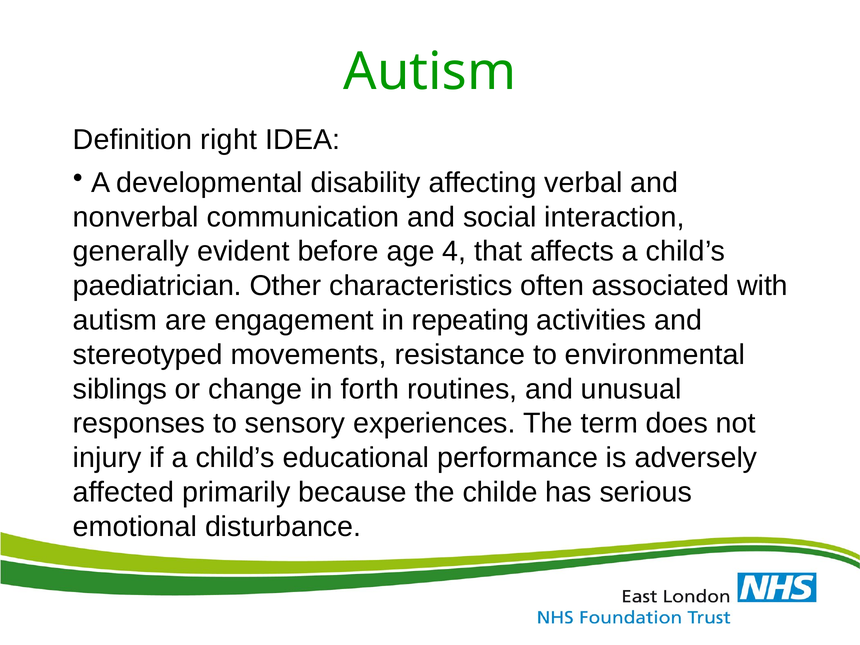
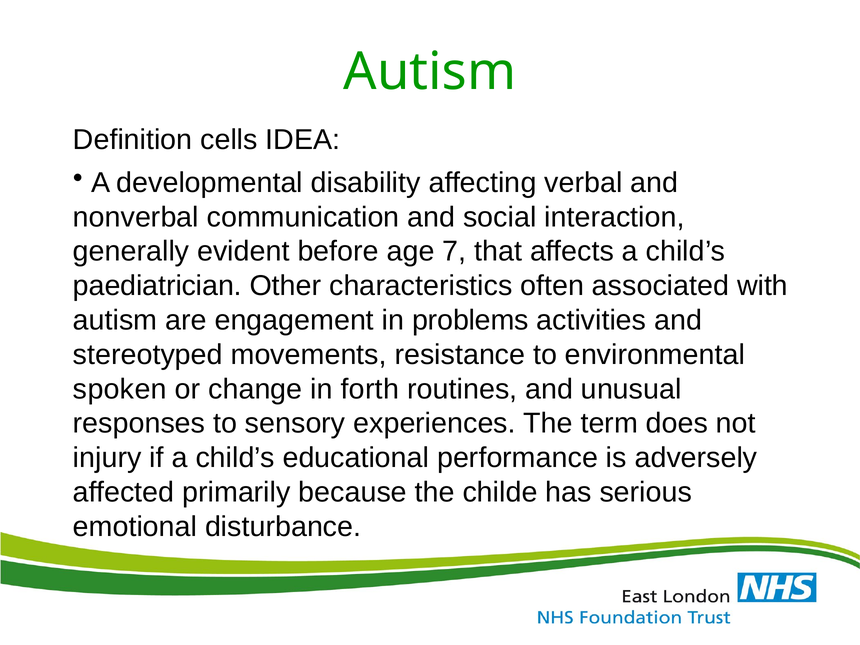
right: right -> cells
4: 4 -> 7
repeating: repeating -> problems
siblings: siblings -> spoken
